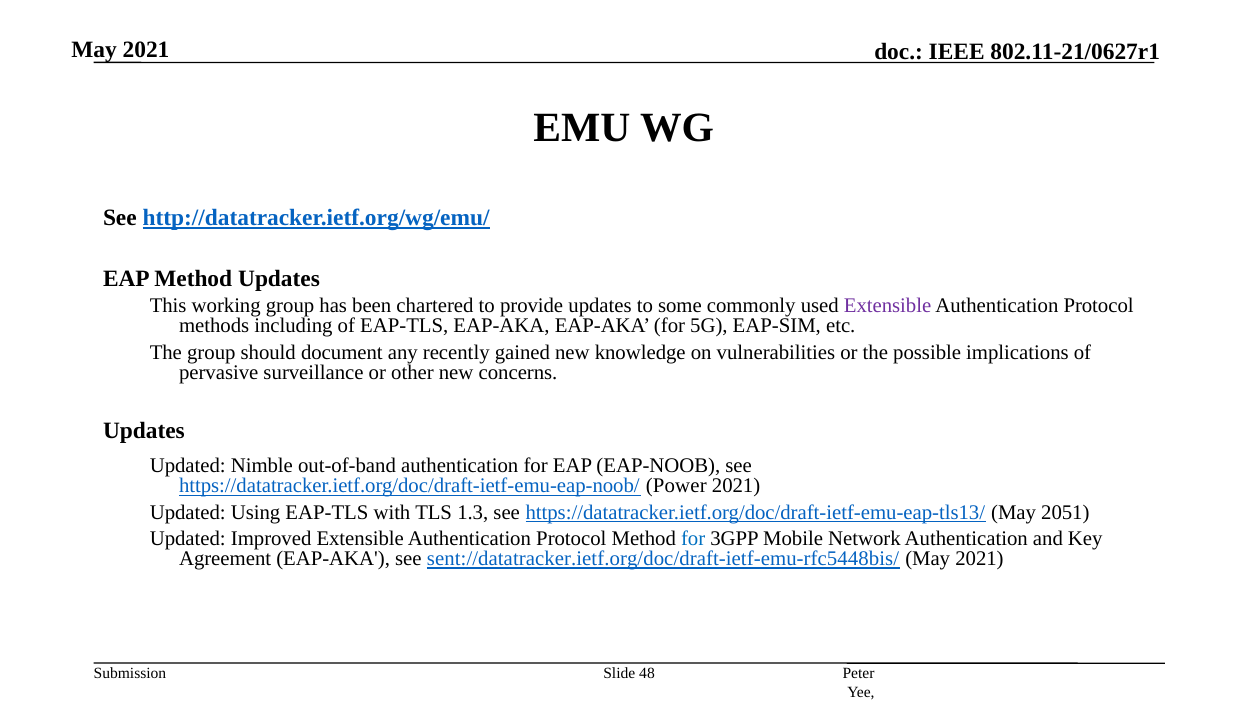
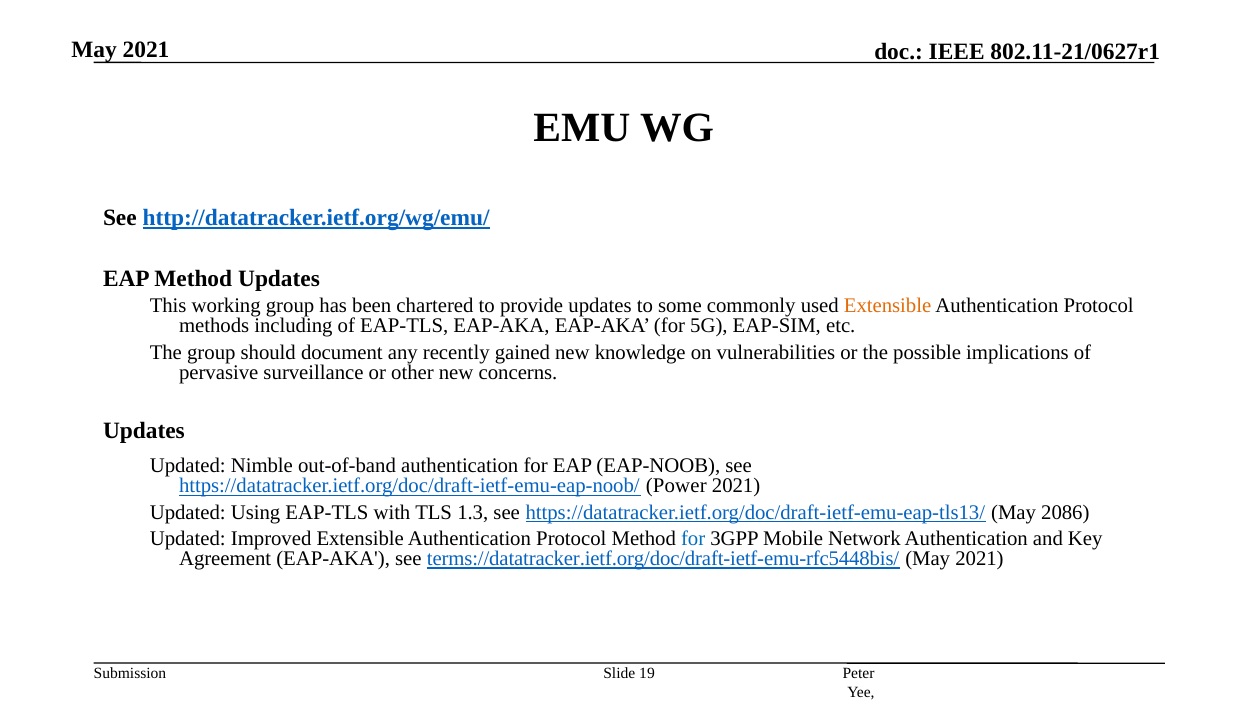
Extensible at (888, 306) colour: purple -> orange
2051: 2051 -> 2086
sent://datatracker.ietf.org/doc/draft-ietf-emu-rfc5448bis/: sent://datatracker.ietf.org/doc/draft-ietf-emu-rfc5448bis/ -> terms://datatracker.ietf.org/doc/draft-ietf-emu-rfc5448bis/
48: 48 -> 19
